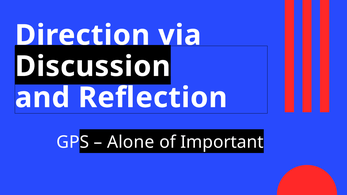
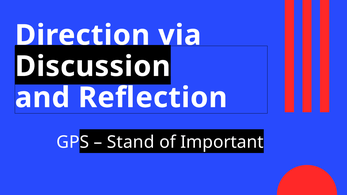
Alone: Alone -> Stand
